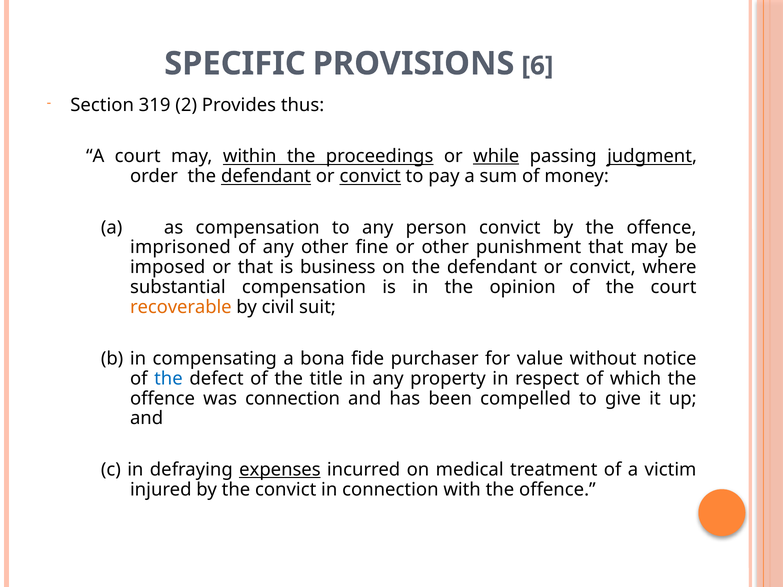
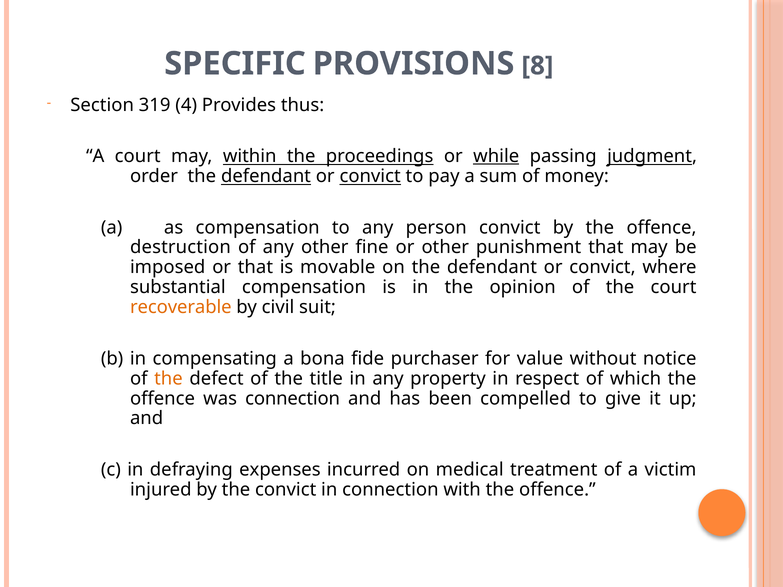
6: 6 -> 8
2: 2 -> 4
imprisoned: imprisoned -> destruction
business: business -> movable
the at (168, 379) colour: blue -> orange
expenses underline: present -> none
